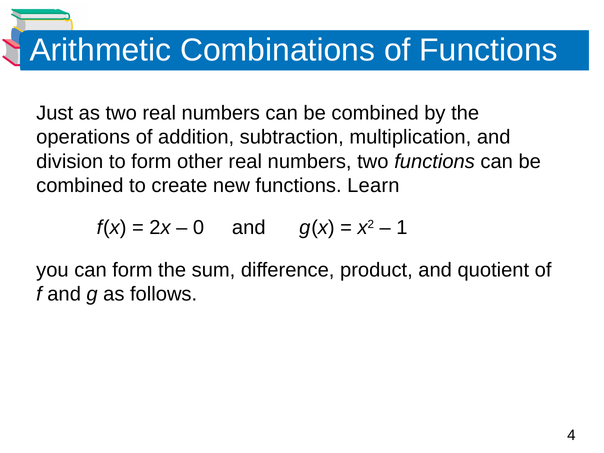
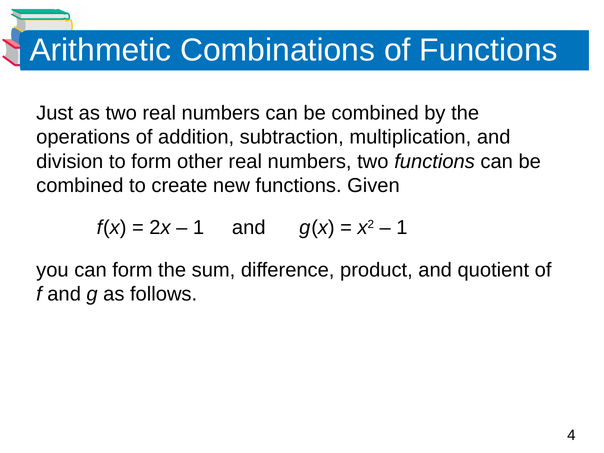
Learn: Learn -> Given
0 at (198, 228): 0 -> 1
